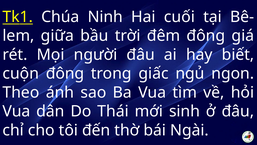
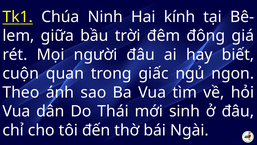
cuối: cuối -> kính
cuộn đông: đông -> quan
